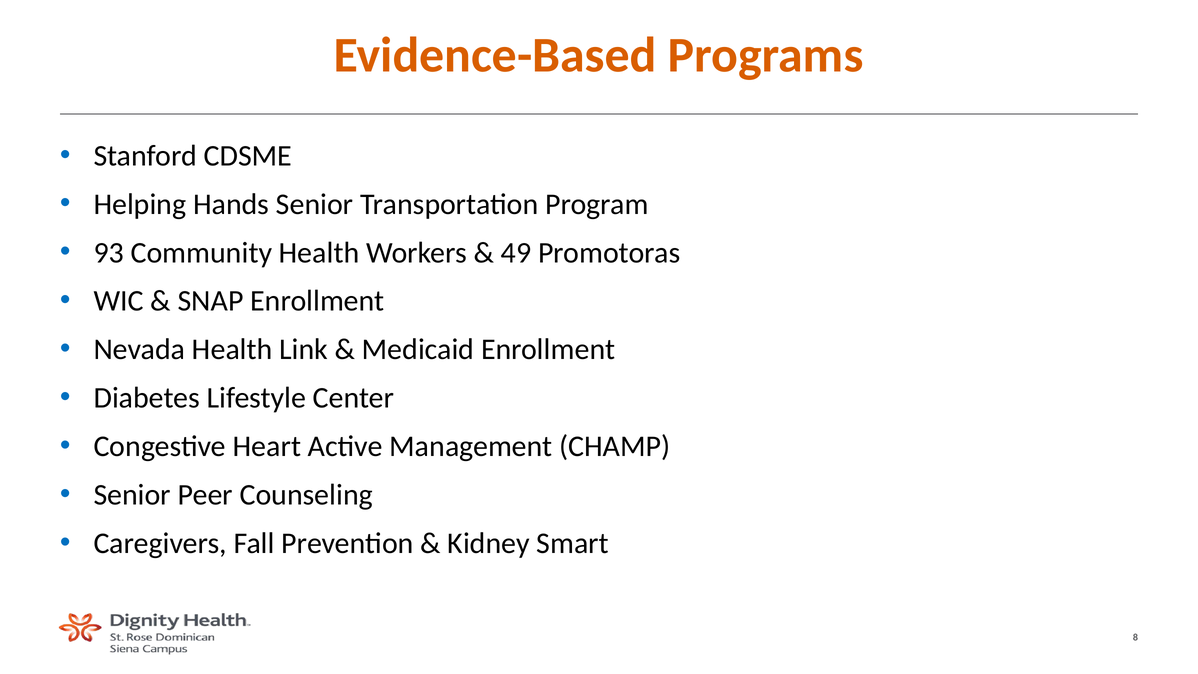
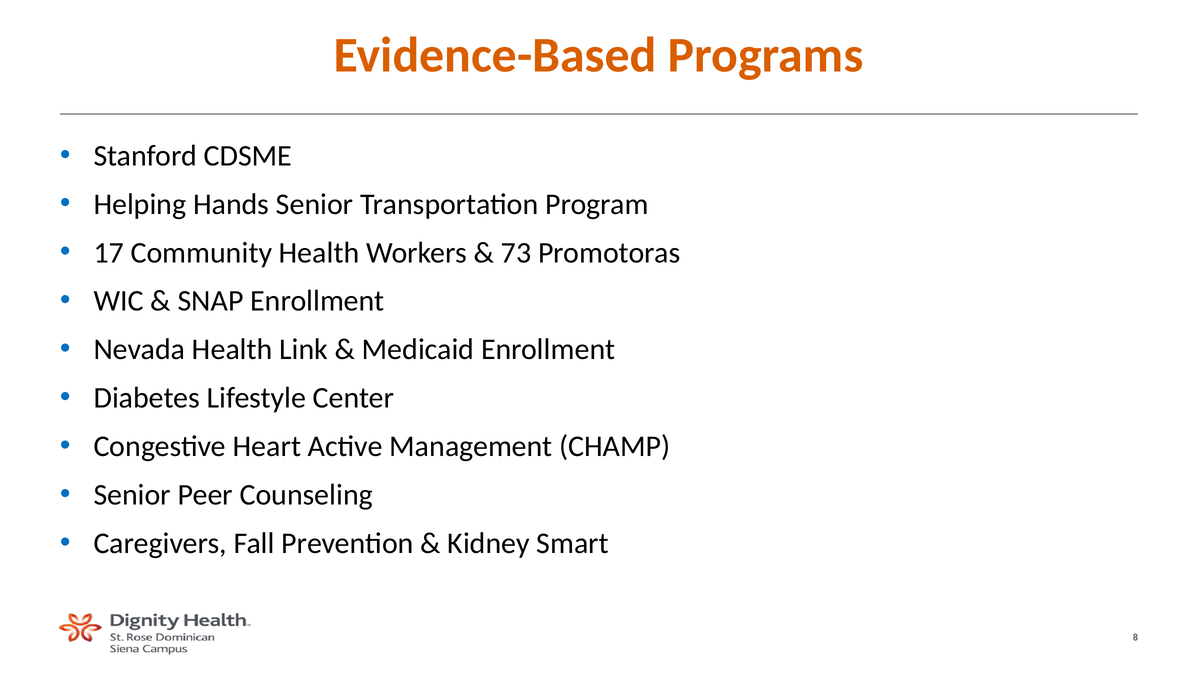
93: 93 -> 17
49: 49 -> 73
